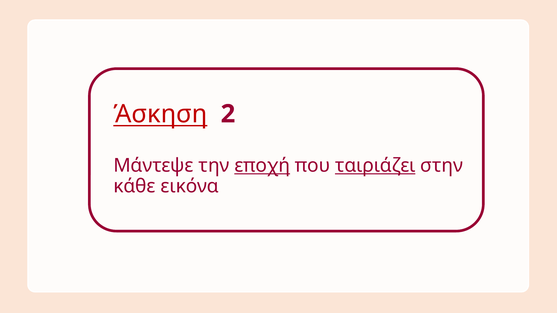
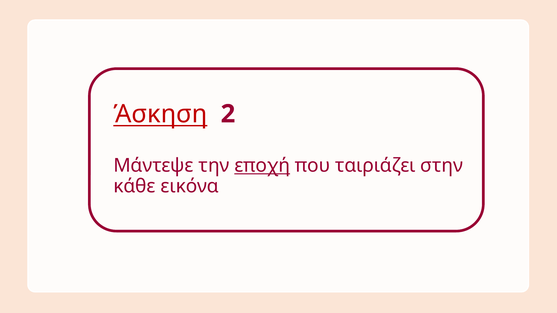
ταιριάζει underline: present -> none
